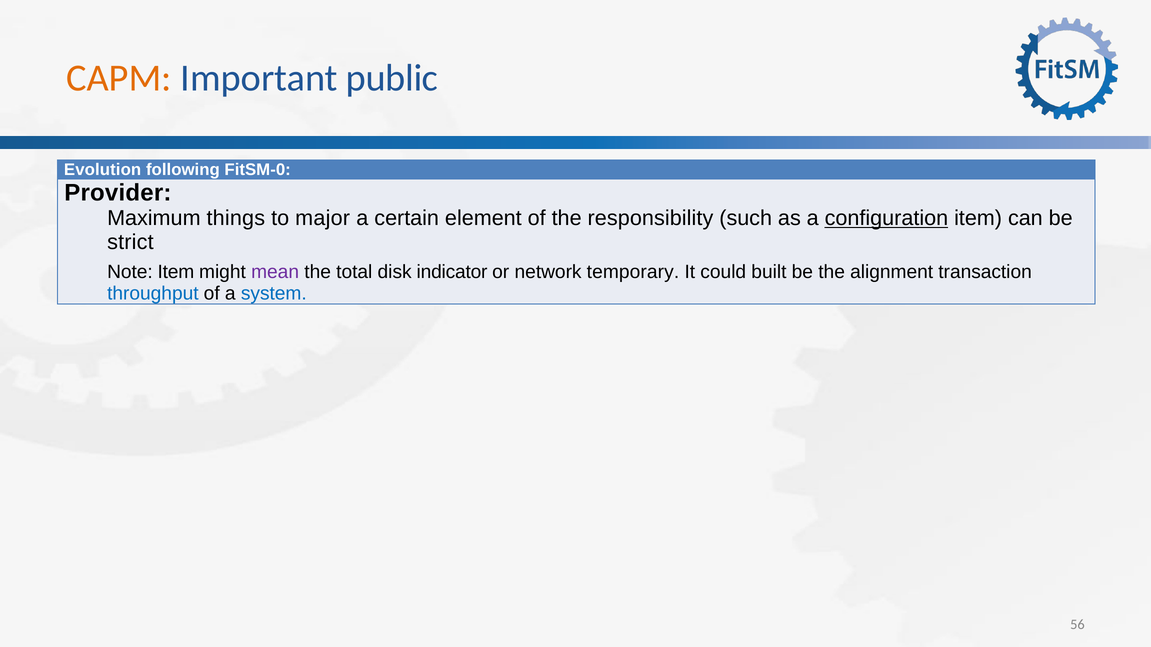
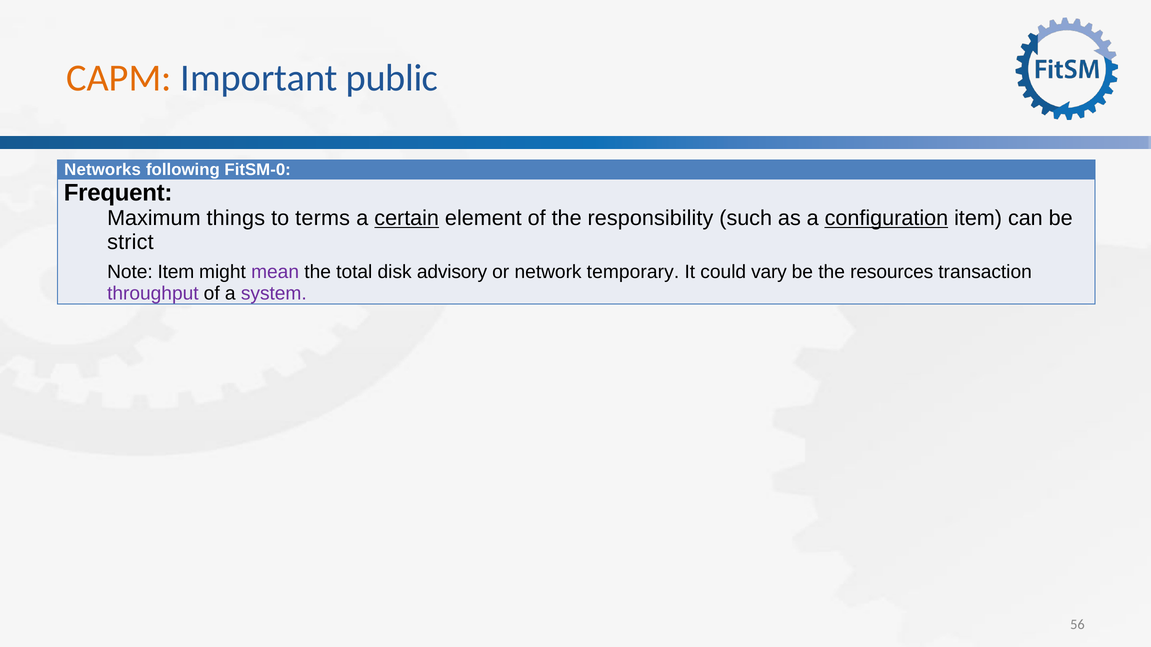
Evolution: Evolution -> Networks
Provider: Provider -> Frequent
major: major -> terms
certain underline: none -> present
indicator: indicator -> advisory
built: built -> vary
alignment: alignment -> resources
throughput colour: blue -> purple
system colour: blue -> purple
